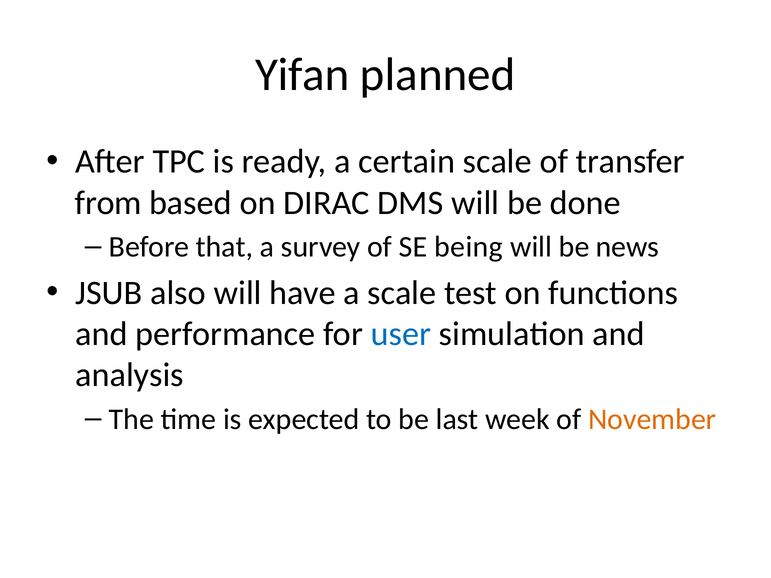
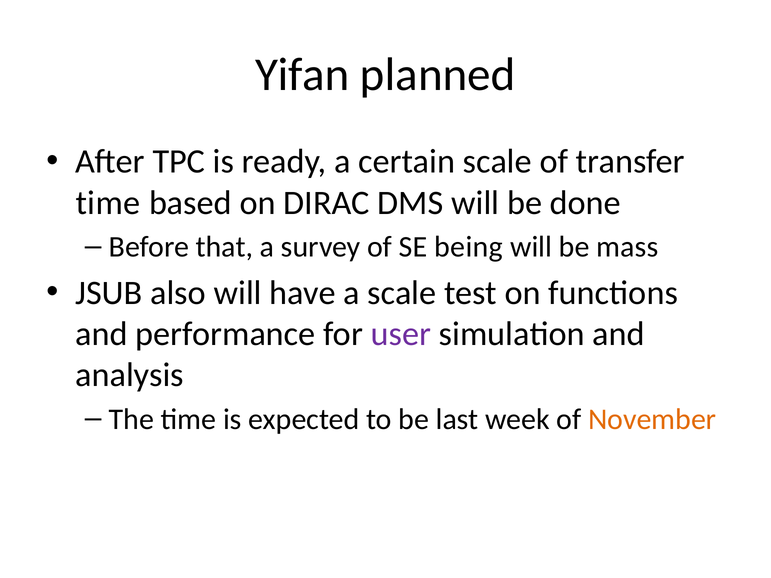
from at (108, 203): from -> time
news: news -> mass
user colour: blue -> purple
